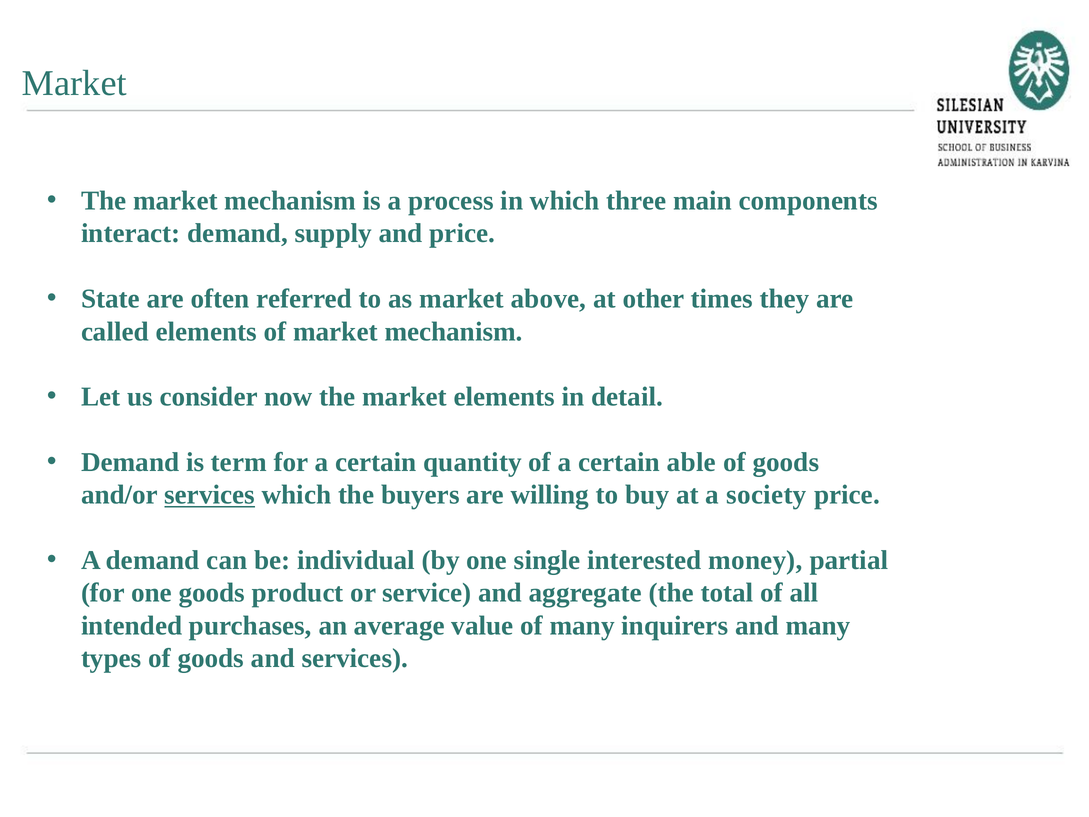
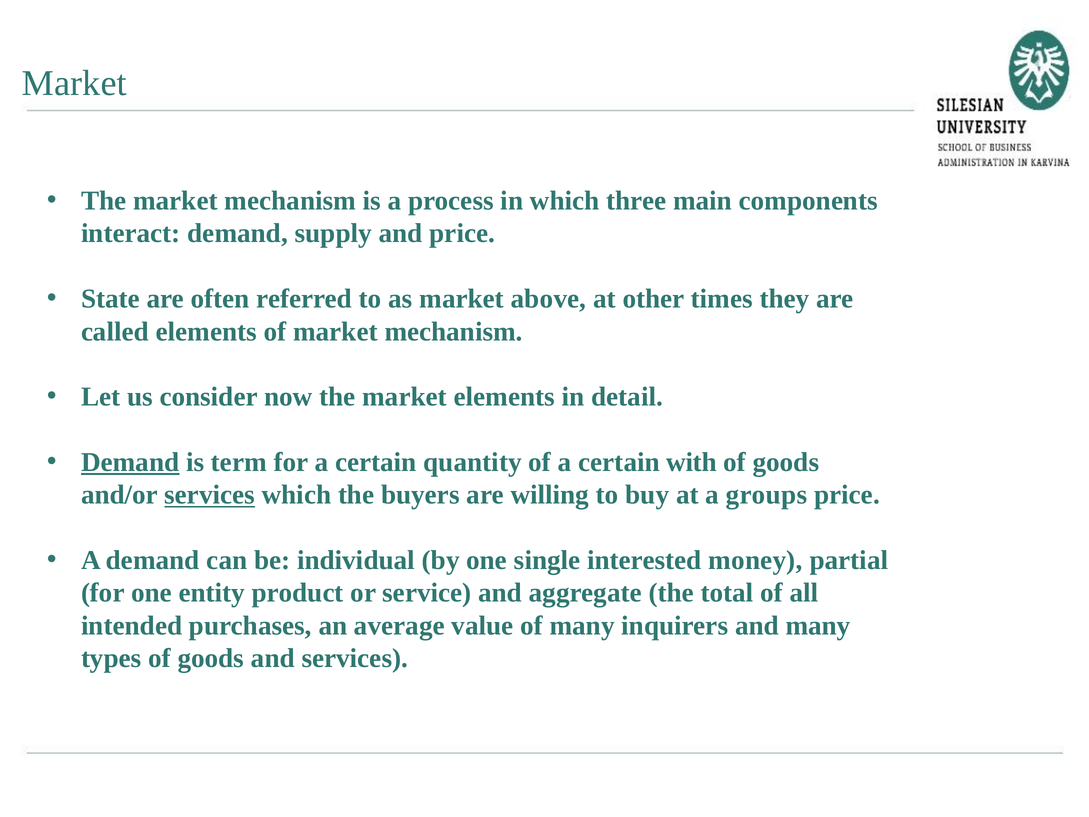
Demand at (130, 462) underline: none -> present
able: able -> with
society: society -> groups
one goods: goods -> entity
